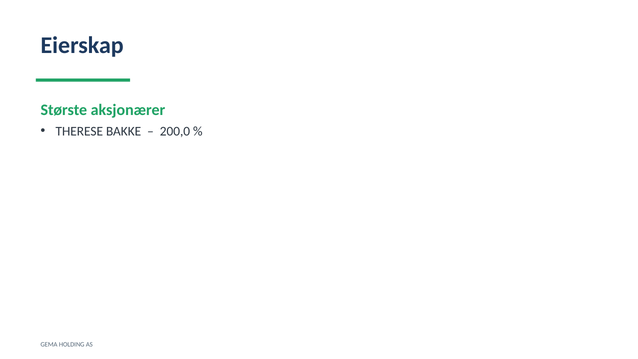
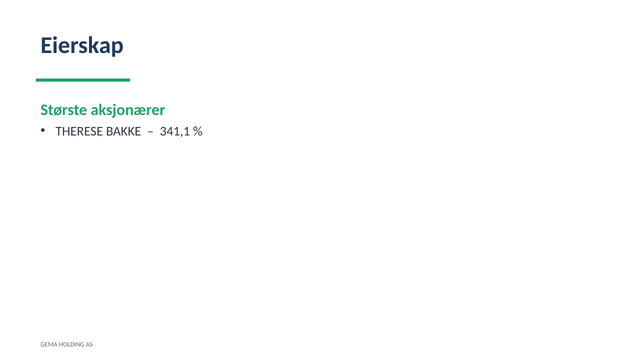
200,0: 200,0 -> 341,1
